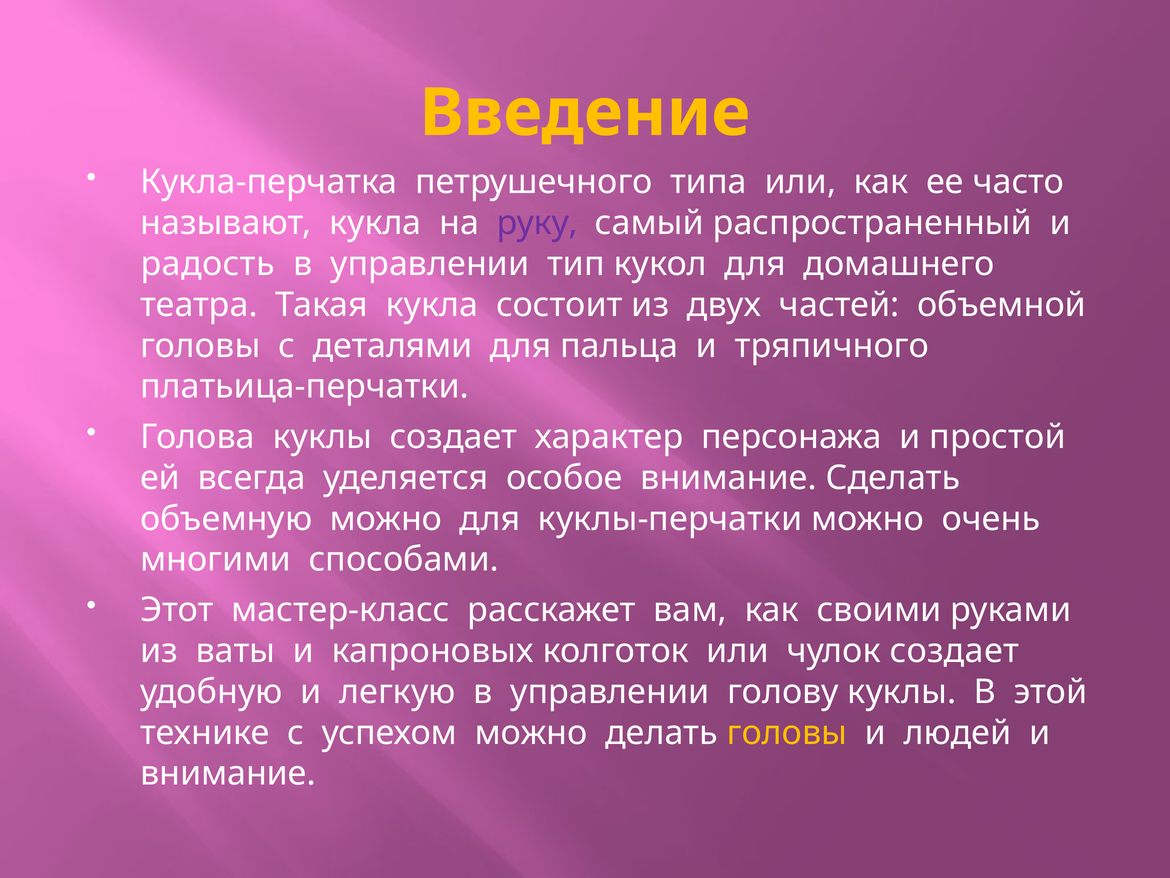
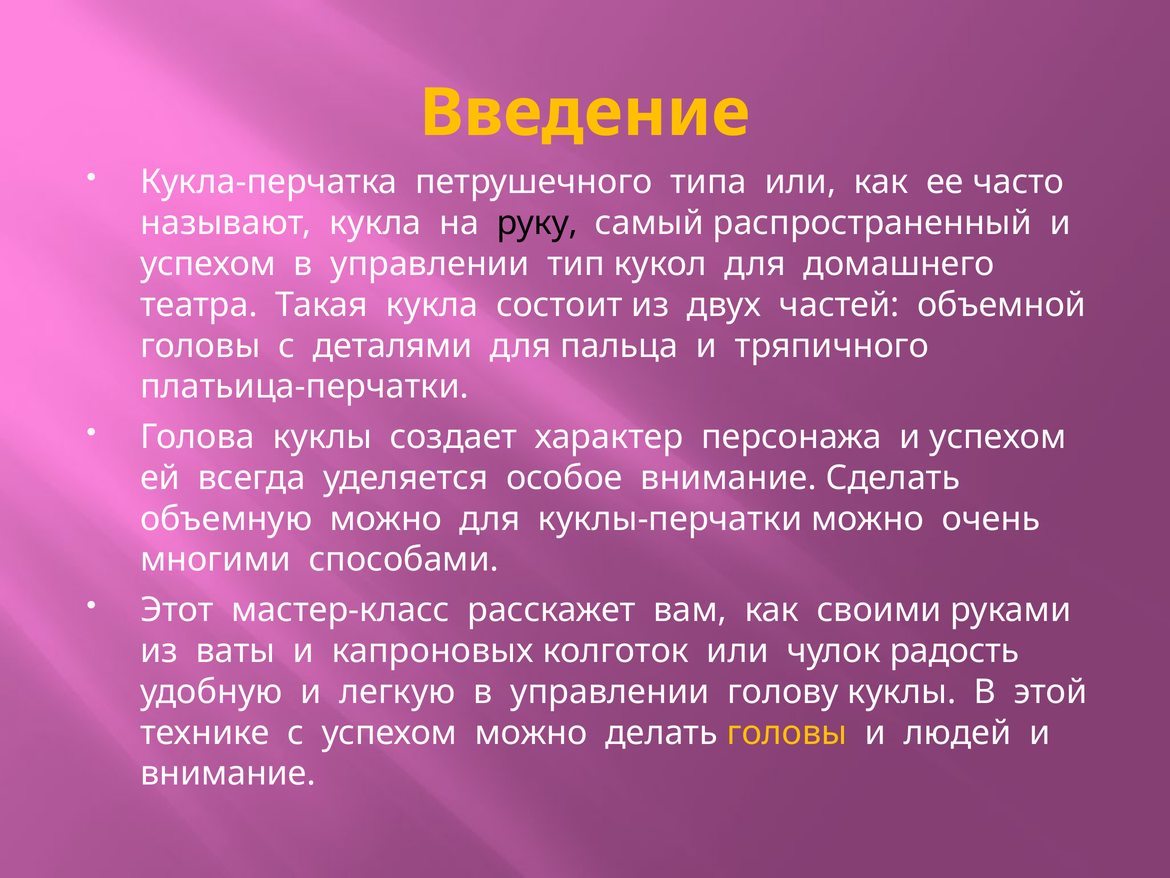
руку colour: purple -> black
радость at (208, 264): радость -> успехом
персонажа и простой: простой -> успехом
чулок создает: создает -> радость
